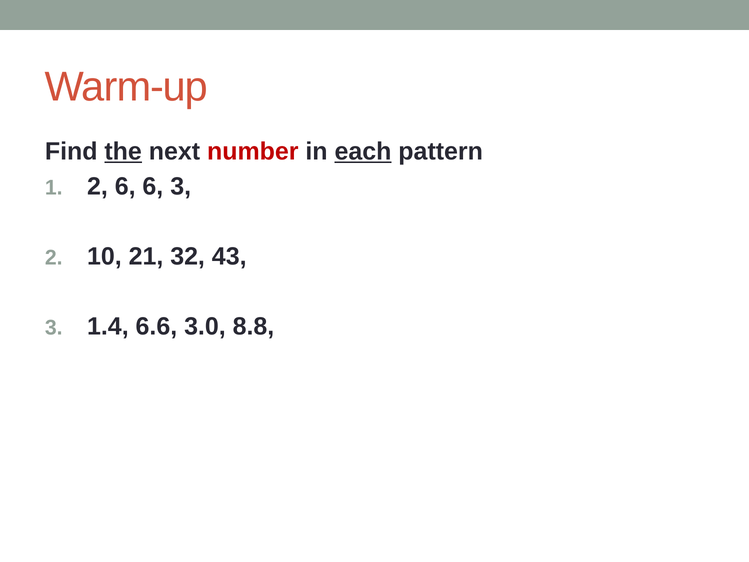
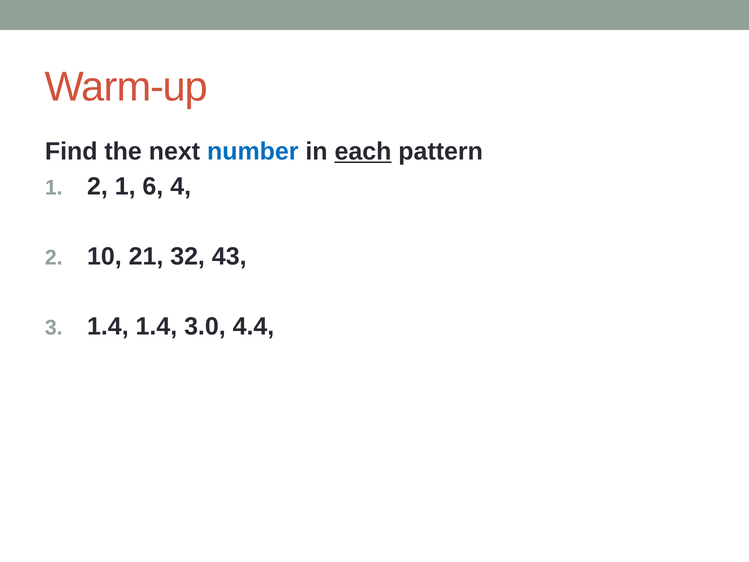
the underline: present -> none
number colour: red -> blue
2 6: 6 -> 1
6 3: 3 -> 4
1.4 6.6: 6.6 -> 1.4
8.8: 8.8 -> 4.4
